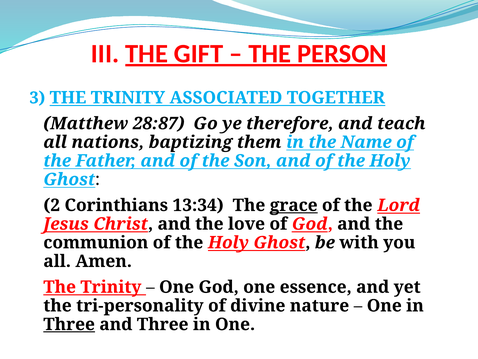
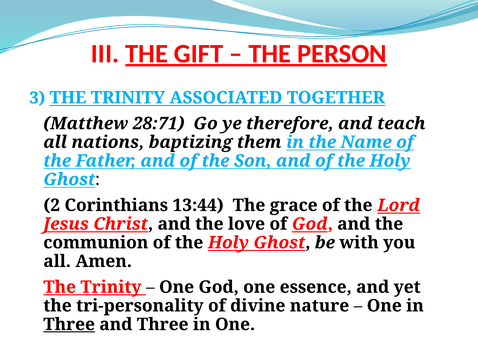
28:87: 28:87 -> 28:71
13:34: 13:34 -> 13:44
grace underline: present -> none
